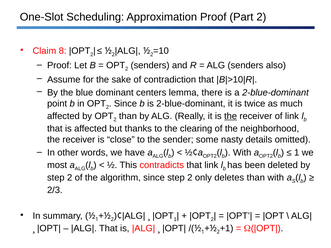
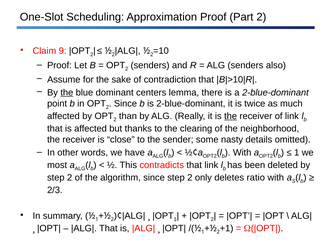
8: 8 -> 9
the at (67, 93) underline: none -> present
deletes than: than -> ratio
